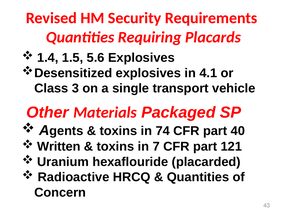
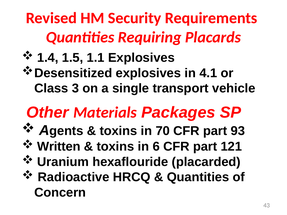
5.6: 5.6 -> 1.1
Packaged: Packaged -> Packages
74: 74 -> 70
40: 40 -> 93
7: 7 -> 6
